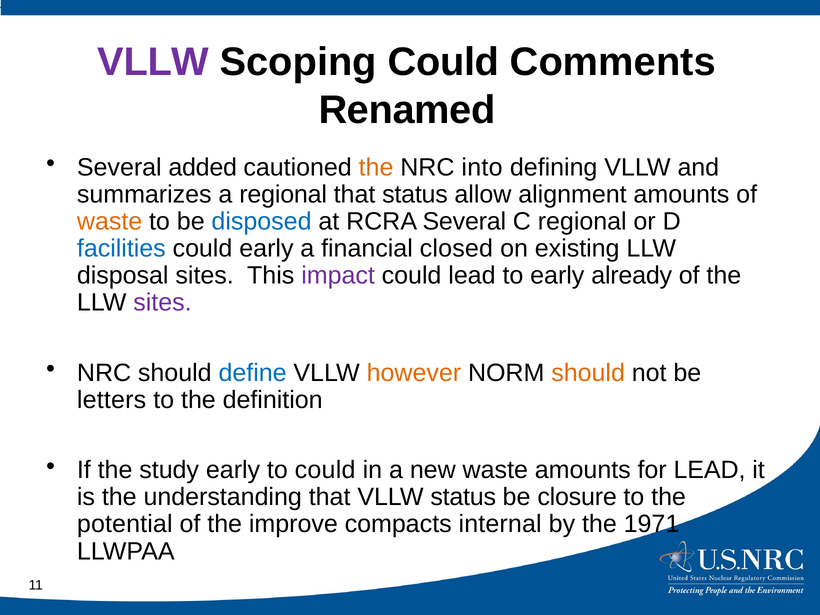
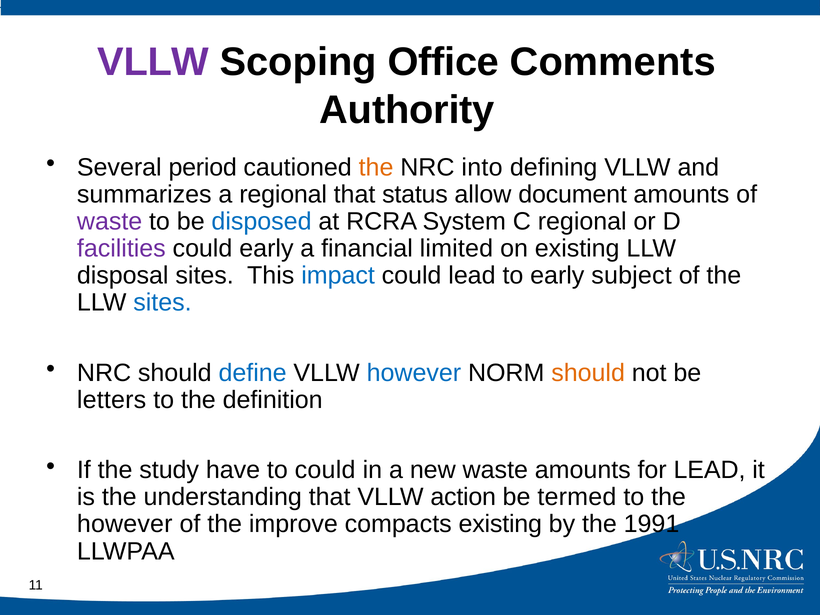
Scoping Could: Could -> Office
Renamed: Renamed -> Authority
added: added -> period
alignment: alignment -> document
waste at (110, 221) colour: orange -> purple
RCRA Several: Several -> System
facilities colour: blue -> purple
closed: closed -> limited
impact colour: purple -> blue
already: already -> subject
sites at (162, 303) colour: purple -> blue
however at (414, 373) colour: orange -> blue
study early: early -> have
VLLW status: status -> action
closure: closure -> termed
potential at (125, 524): potential -> however
compacts internal: internal -> existing
1971: 1971 -> 1991
